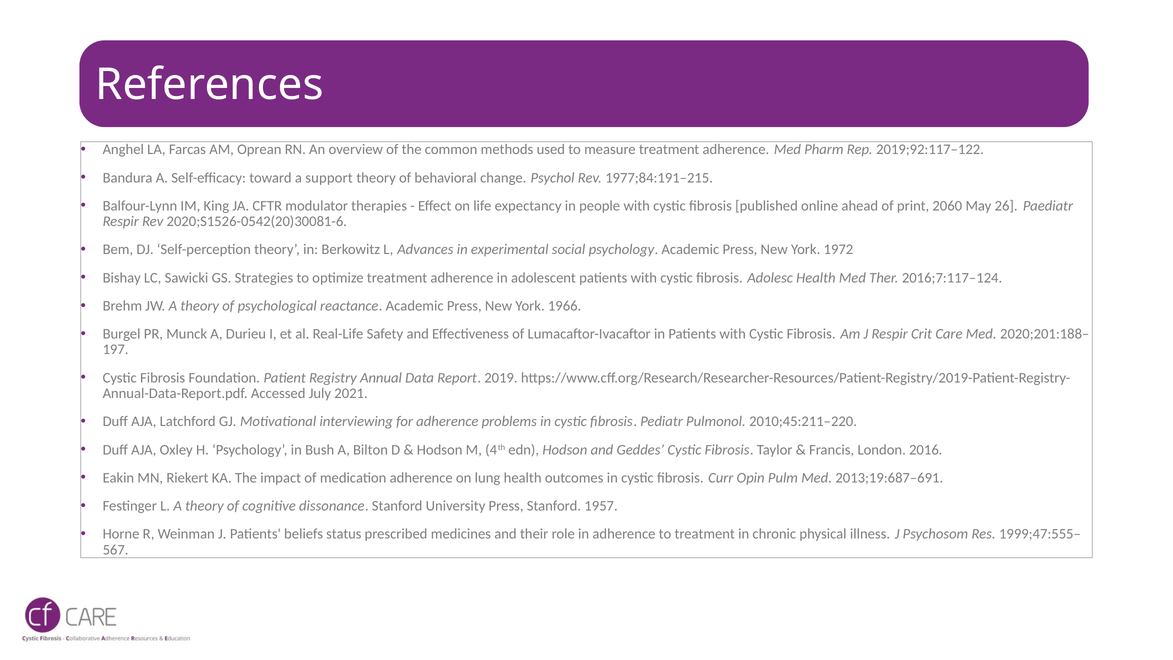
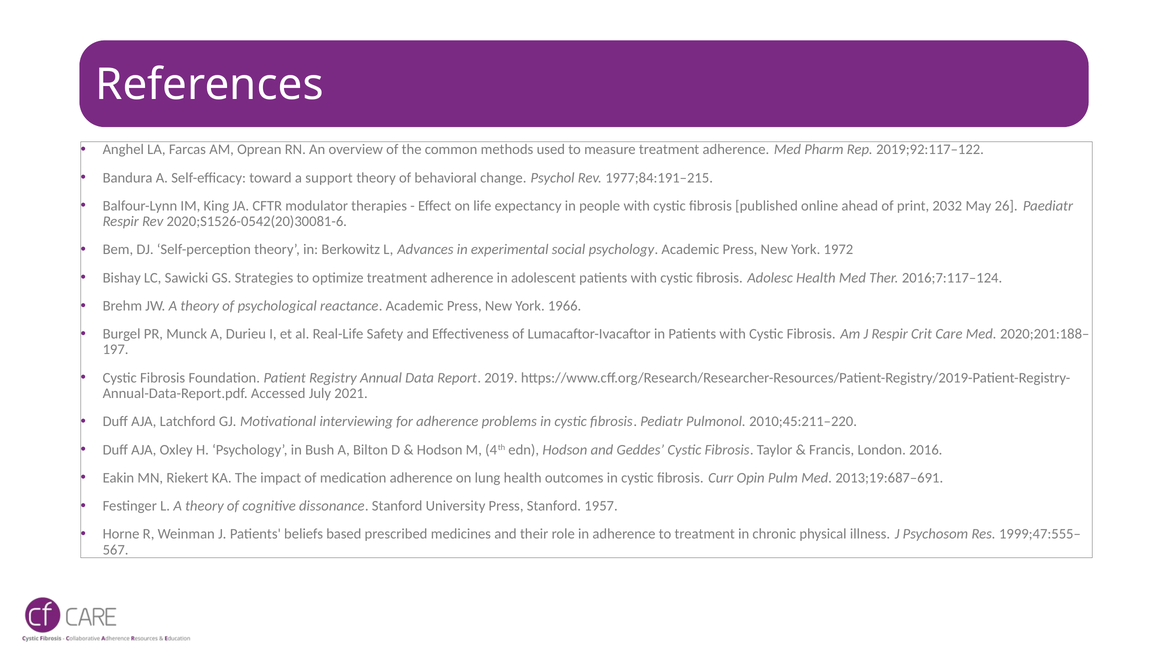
2060: 2060 -> 2032
status: status -> based
